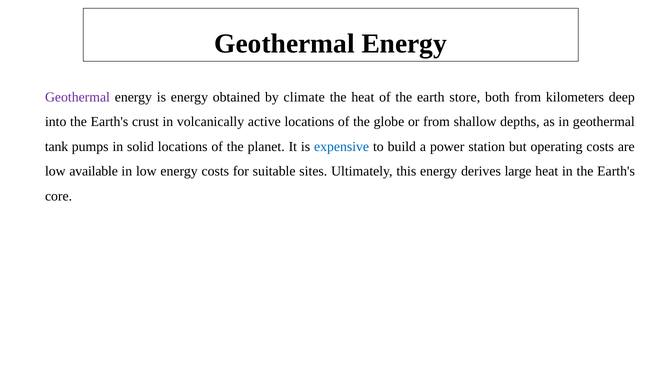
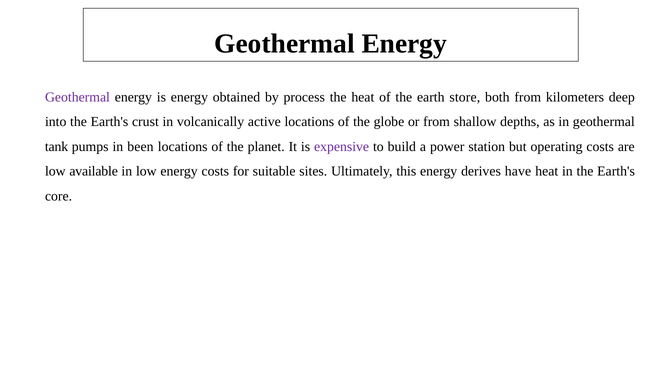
climate: climate -> process
solid: solid -> been
expensive colour: blue -> purple
large: large -> have
